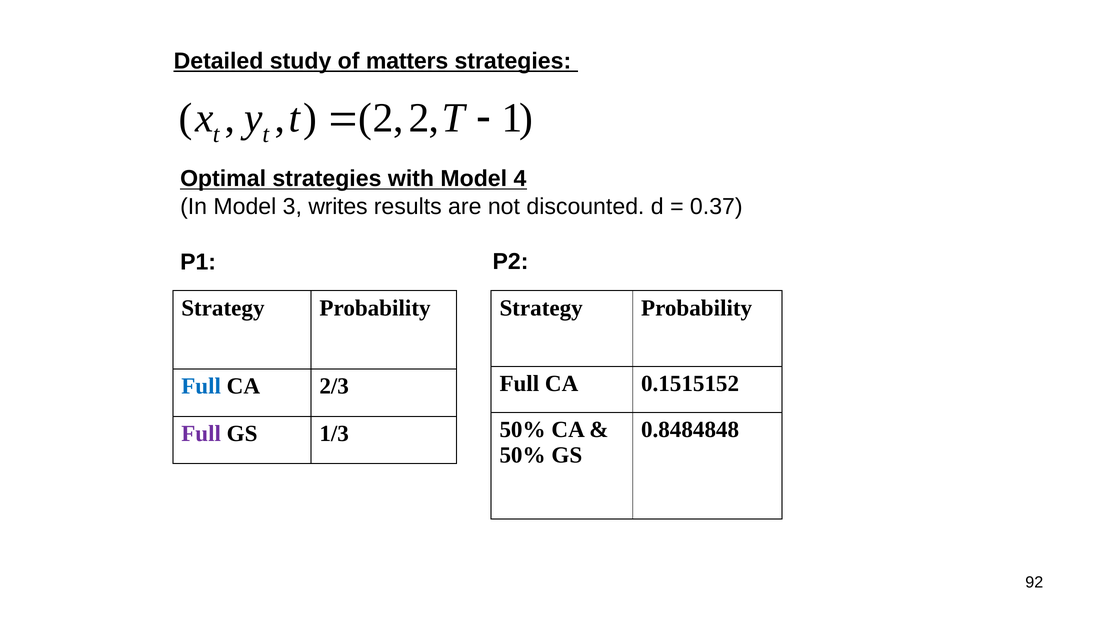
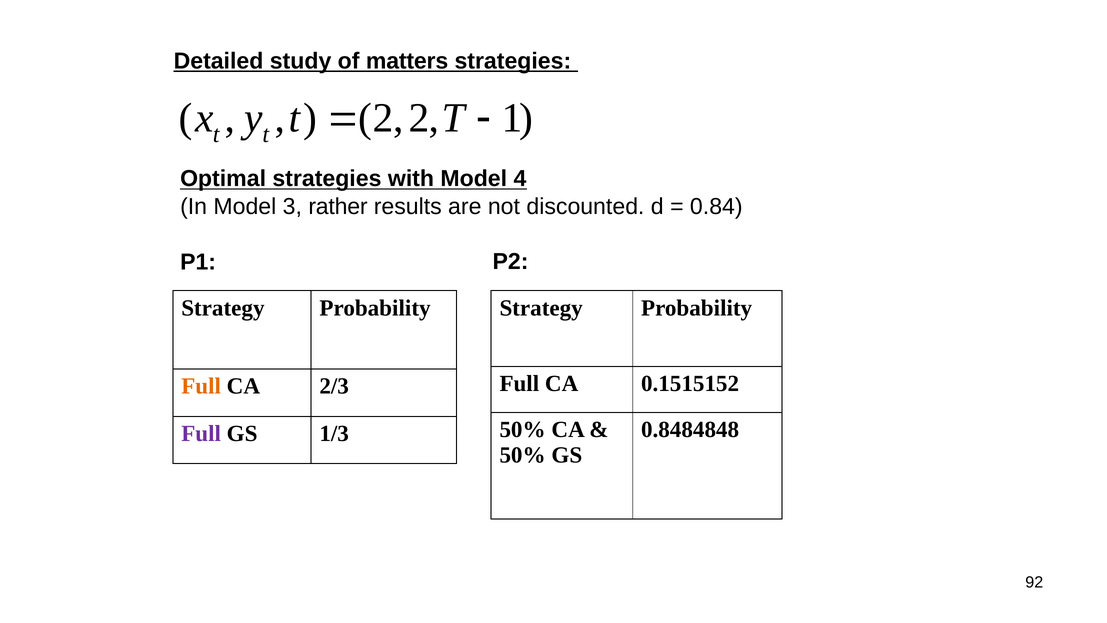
writes: writes -> rather
0.37: 0.37 -> 0.84
Full at (201, 386) colour: blue -> orange
